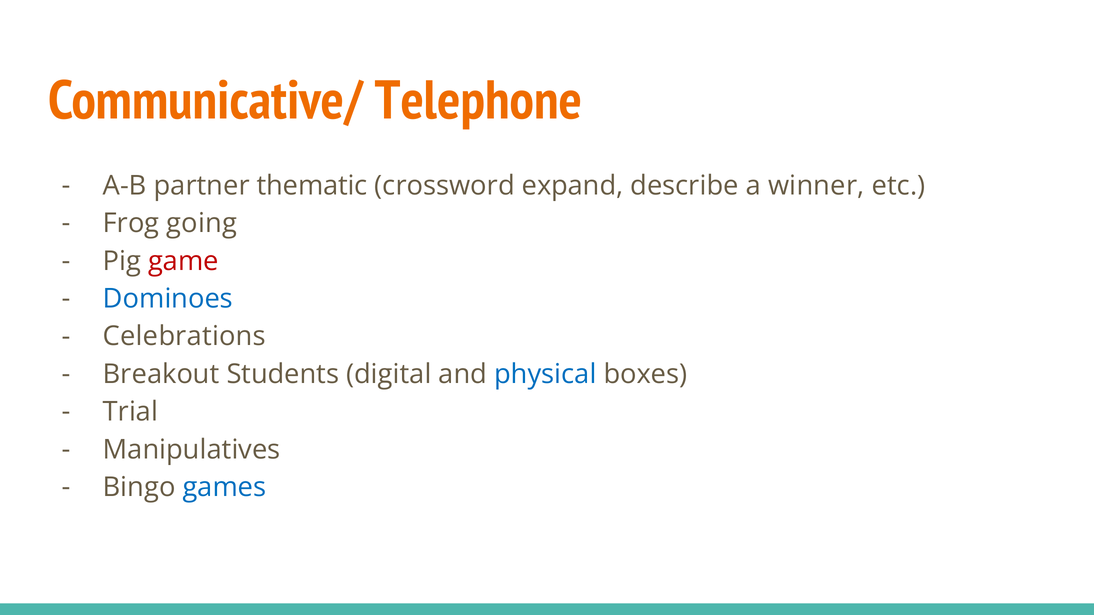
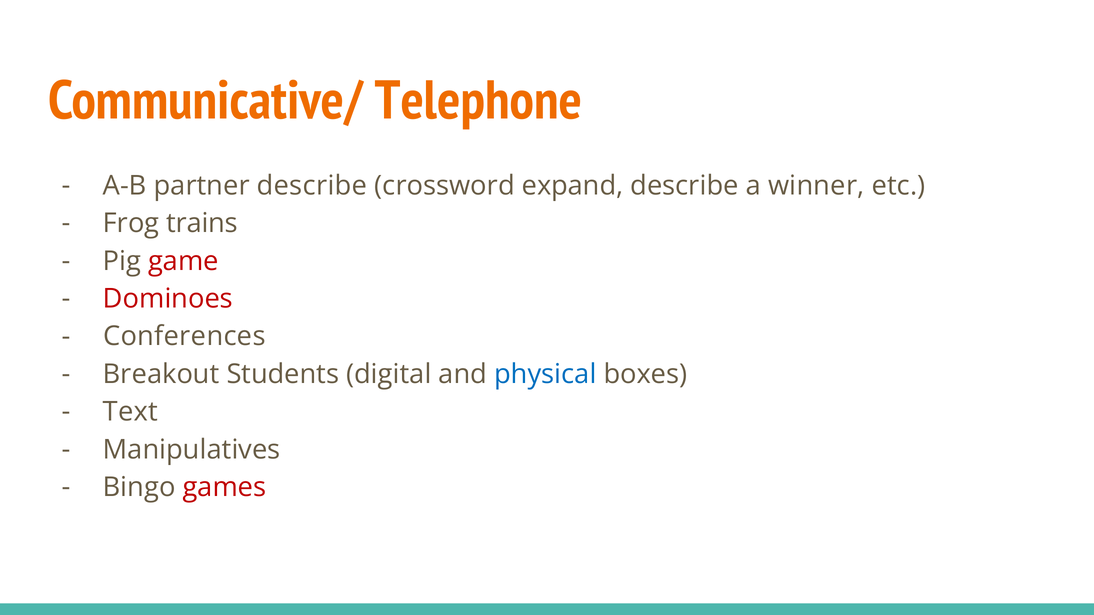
partner thematic: thematic -> describe
going: going -> trains
Dominoes colour: blue -> red
Celebrations: Celebrations -> Conferences
Trial: Trial -> Text
games colour: blue -> red
